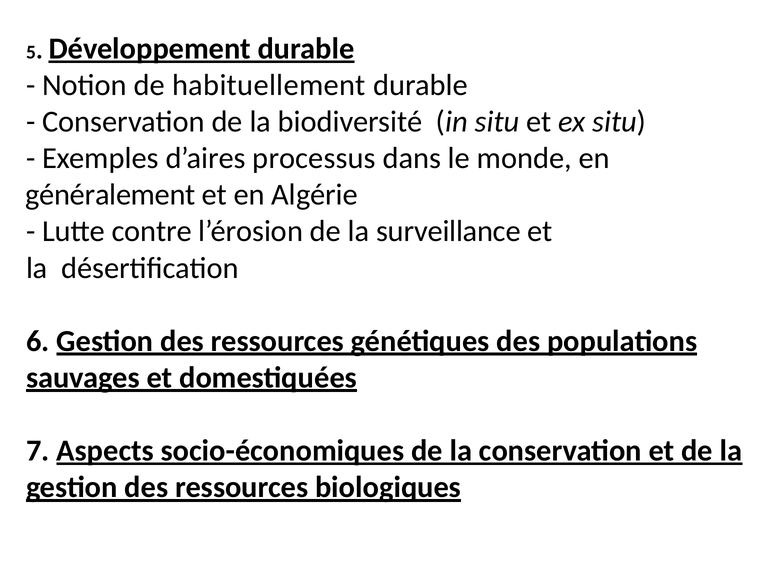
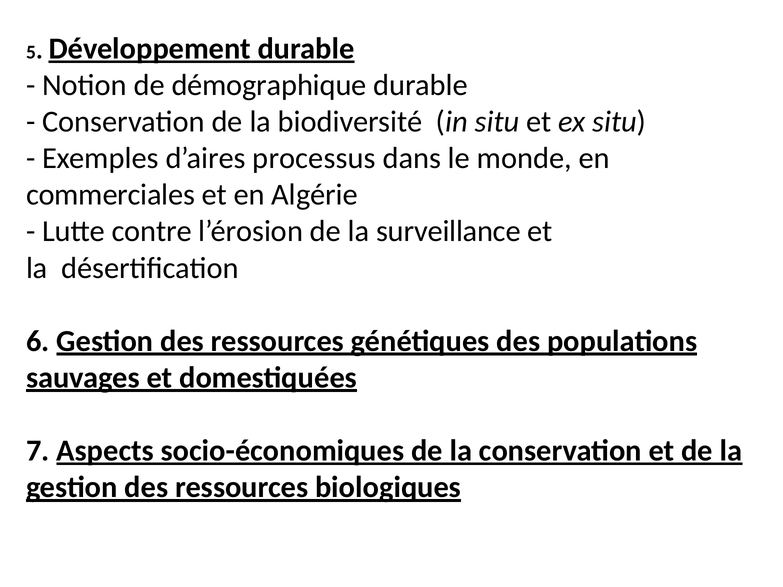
habituellement: habituellement -> démographique
généralement: généralement -> commerciales
